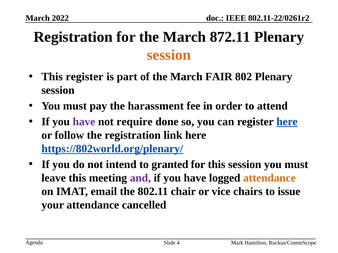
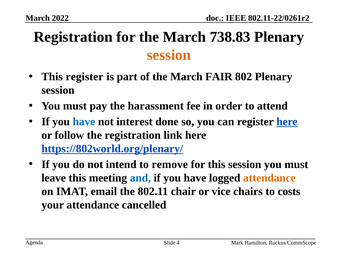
872.11: 872.11 -> 738.83
have at (84, 122) colour: purple -> blue
require: require -> interest
granted: granted -> remove
and colour: purple -> blue
issue: issue -> costs
